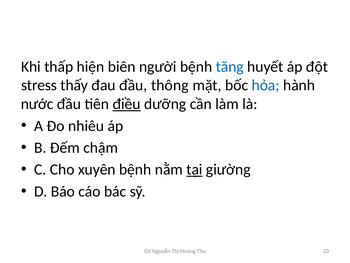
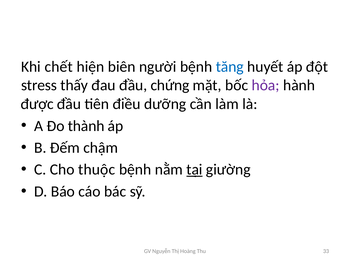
thấp: thấp -> chết
thông: thông -> chứng
hỏa colour: blue -> purple
nước: nước -> được
điều underline: present -> none
nhiêu: nhiêu -> thành
xuyên: xuyên -> thuộc
